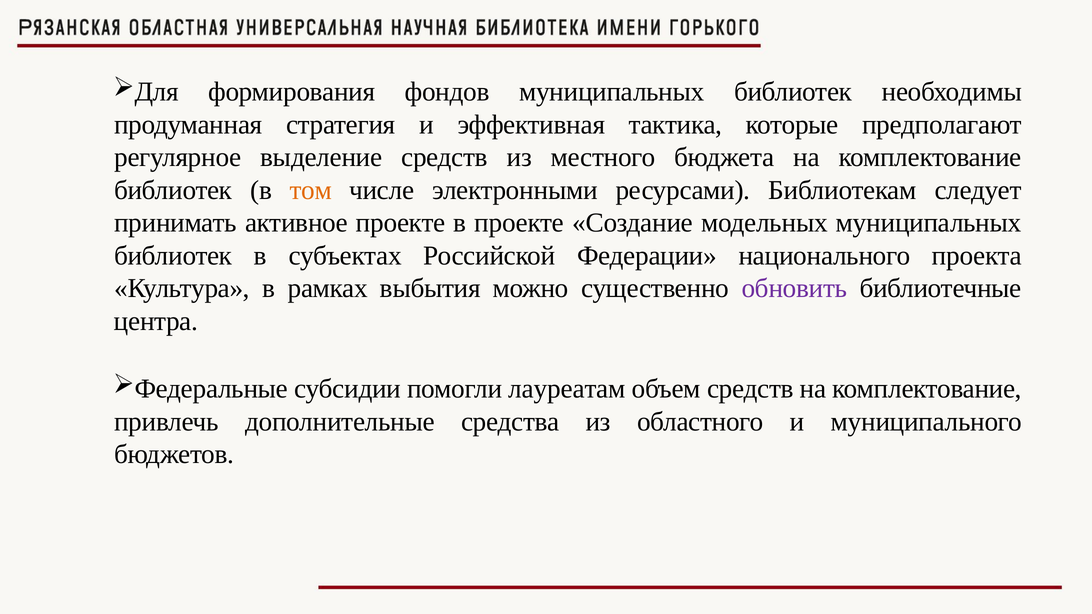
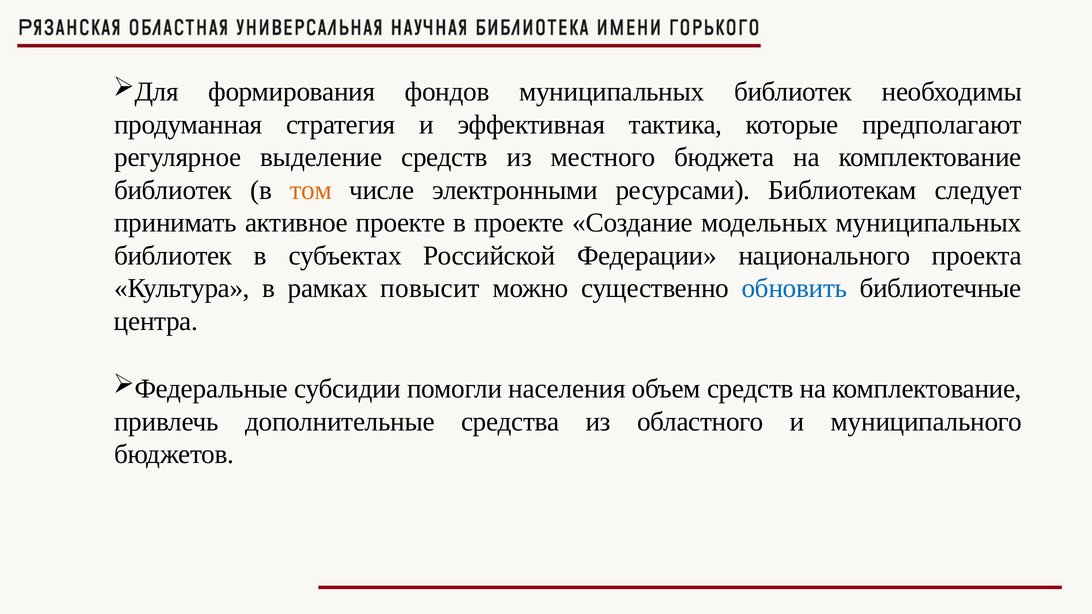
выбытия: выбытия -> повысит
обновить colour: purple -> blue
лауреатам: лауреатам -> населения
